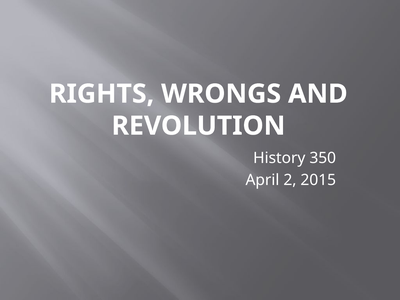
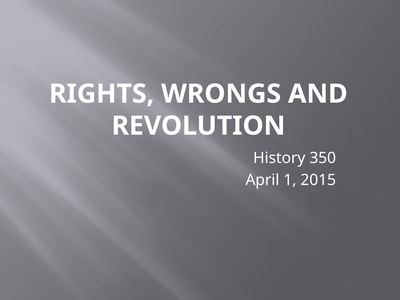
2: 2 -> 1
